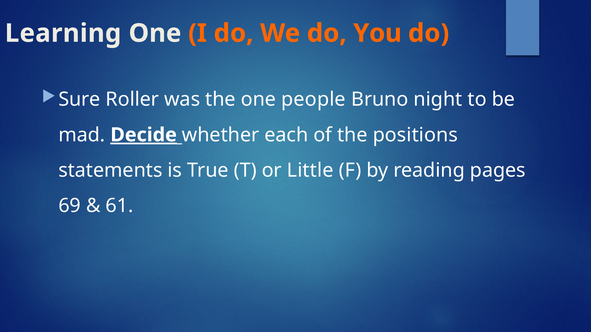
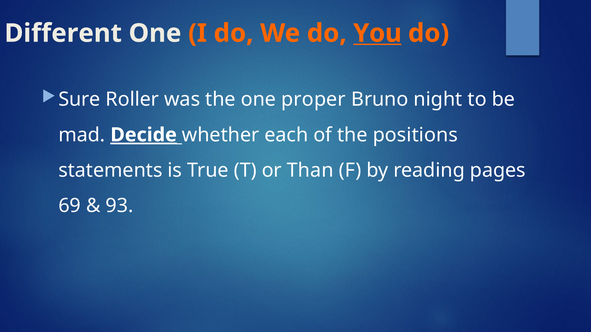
Learning: Learning -> Different
You underline: none -> present
people: people -> proper
Little: Little -> Than
61: 61 -> 93
